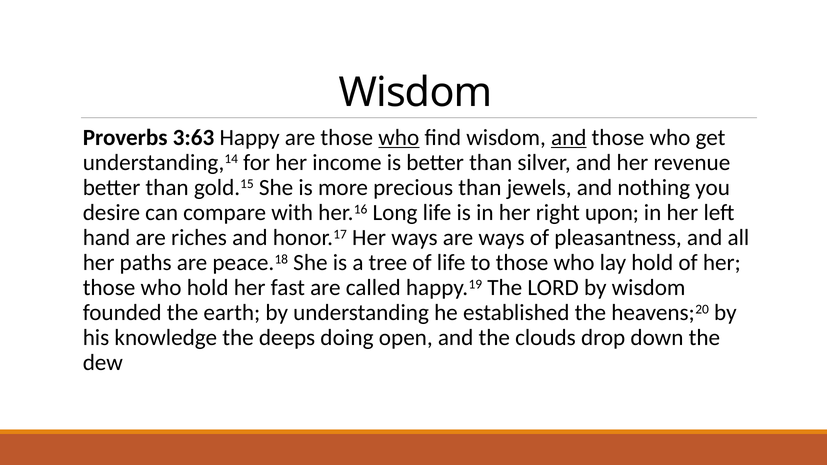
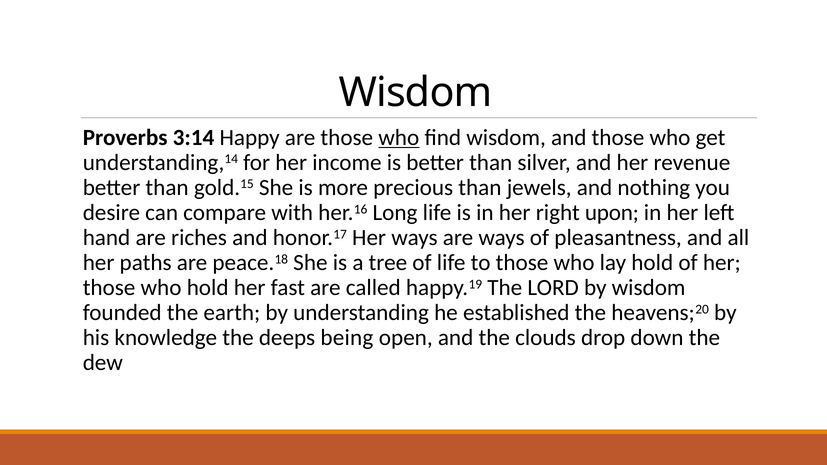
3:63: 3:63 -> 3:14
and at (569, 138) underline: present -> none
doing: doing -> being
